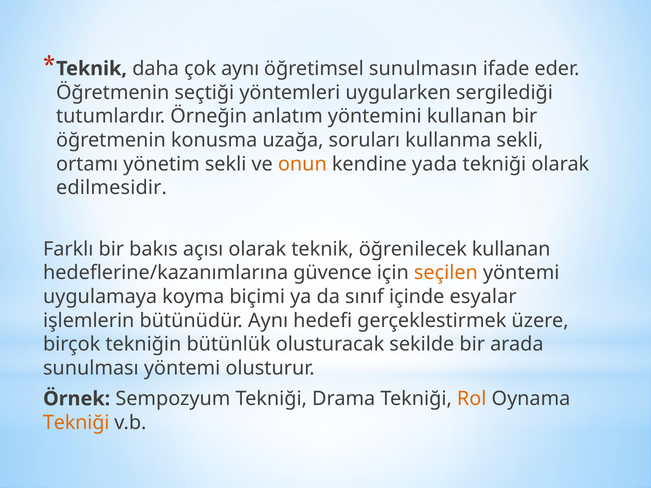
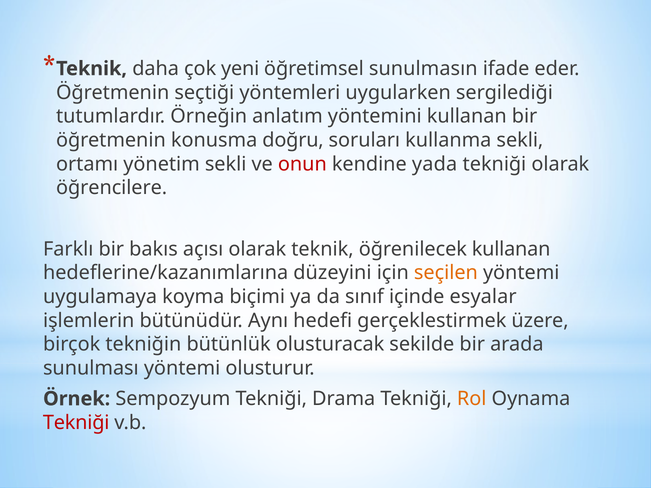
çok aynı: aynı -> yeni
uzağa: uzağa -> doğru
onun colour: orange -> red
edilmesidir: edilmesidir -> öğrencilere
güvence: güvence -> düzeyini
Tekniği at (76, 423) colour: orange -> red
